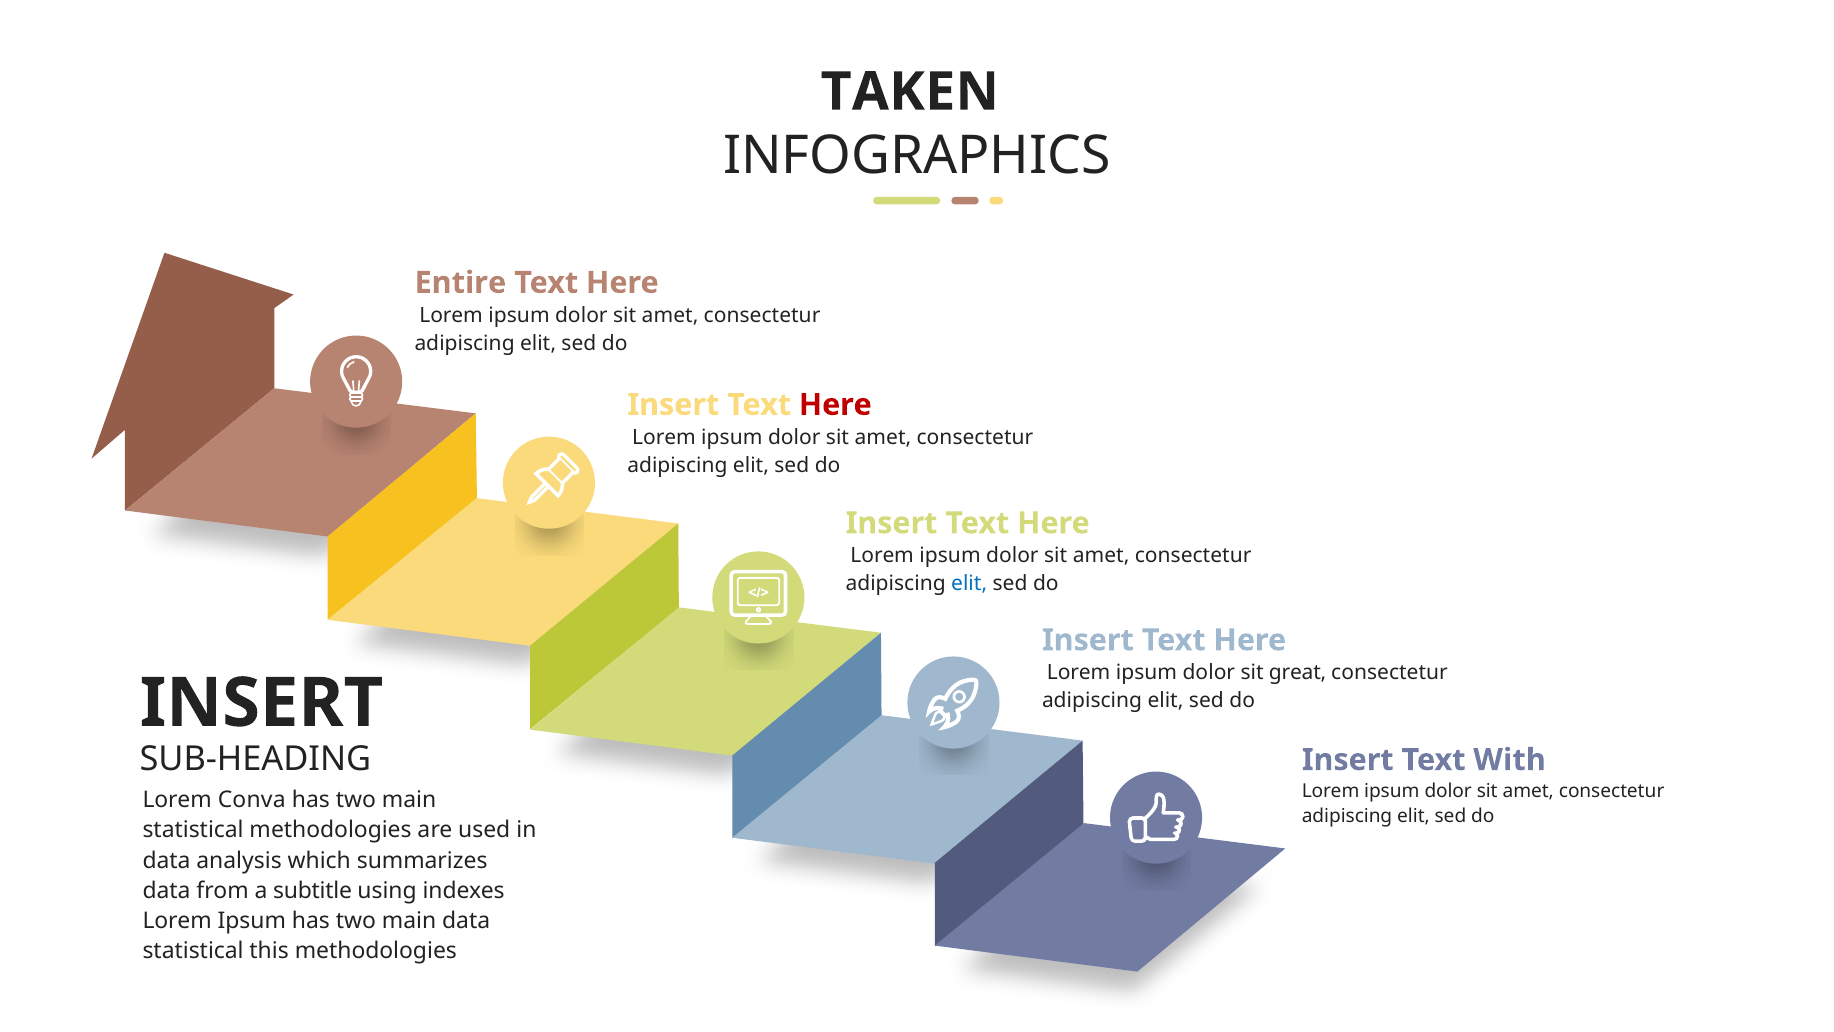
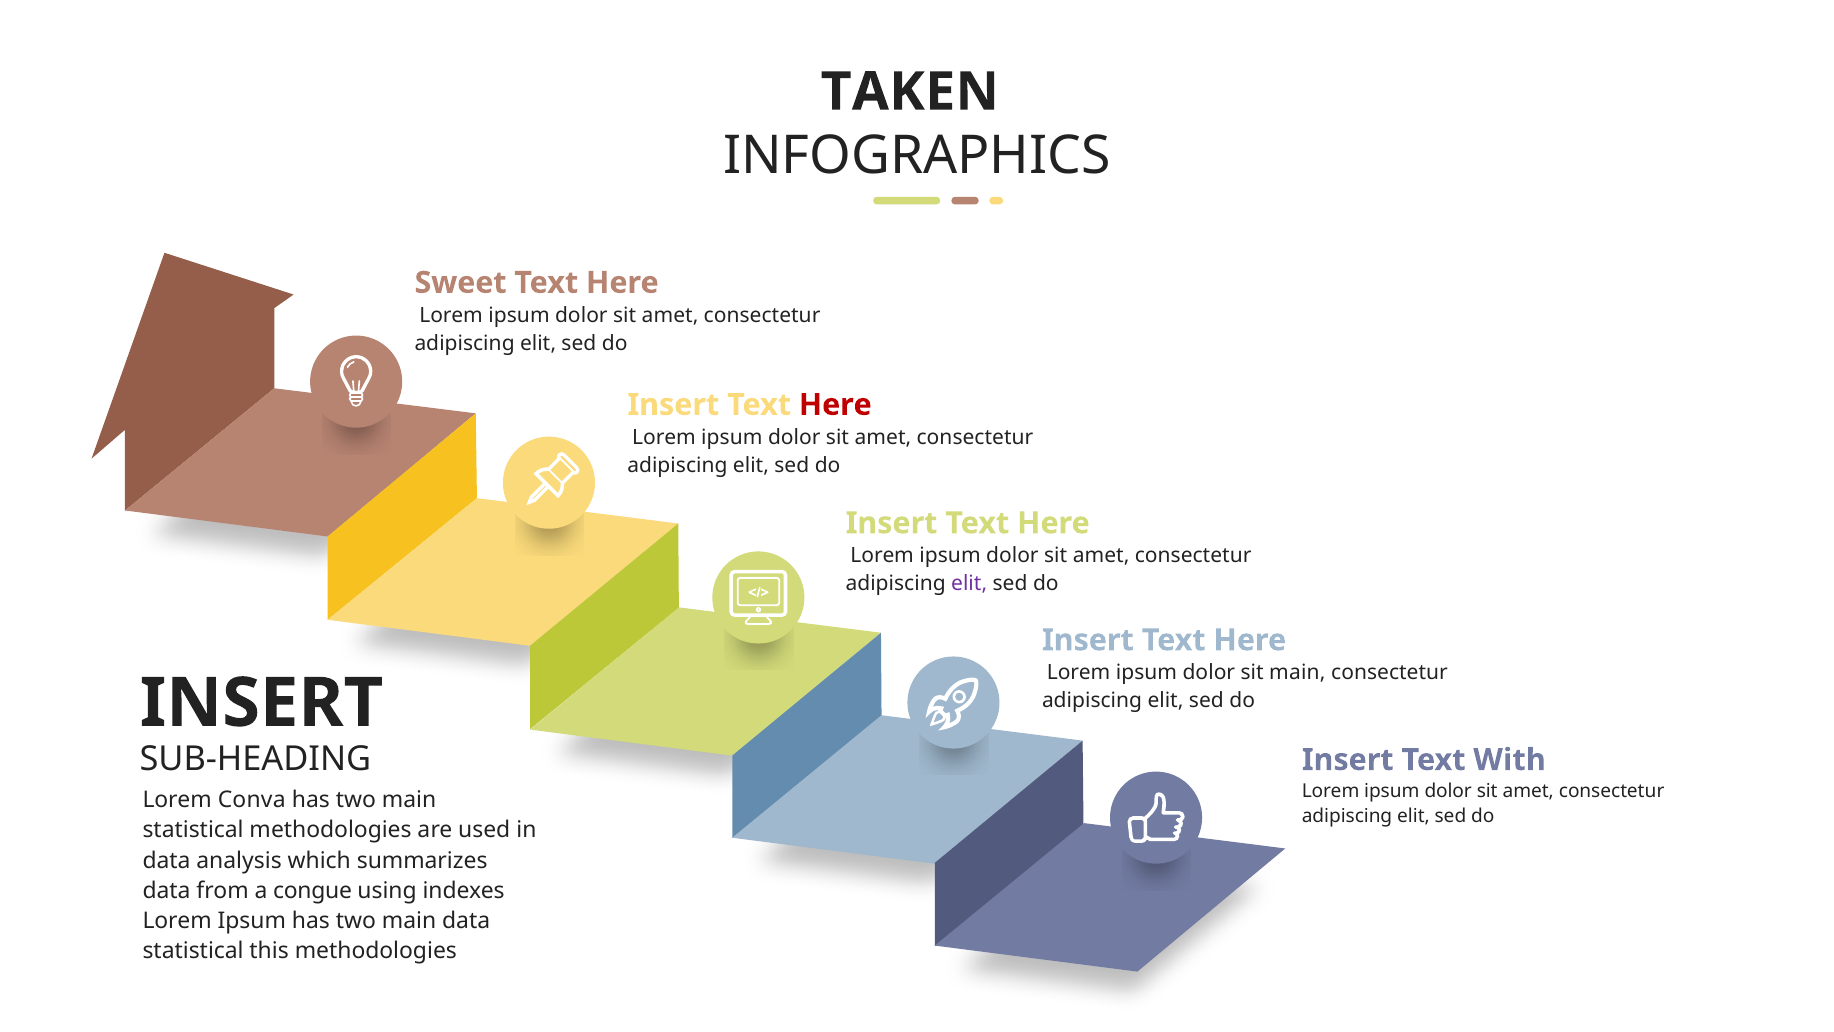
Entire: Entire -> Sweet
elit at (969, 583) colour: blue -> purple
sit great: great -> main
subtitle: subtitle -> congue
